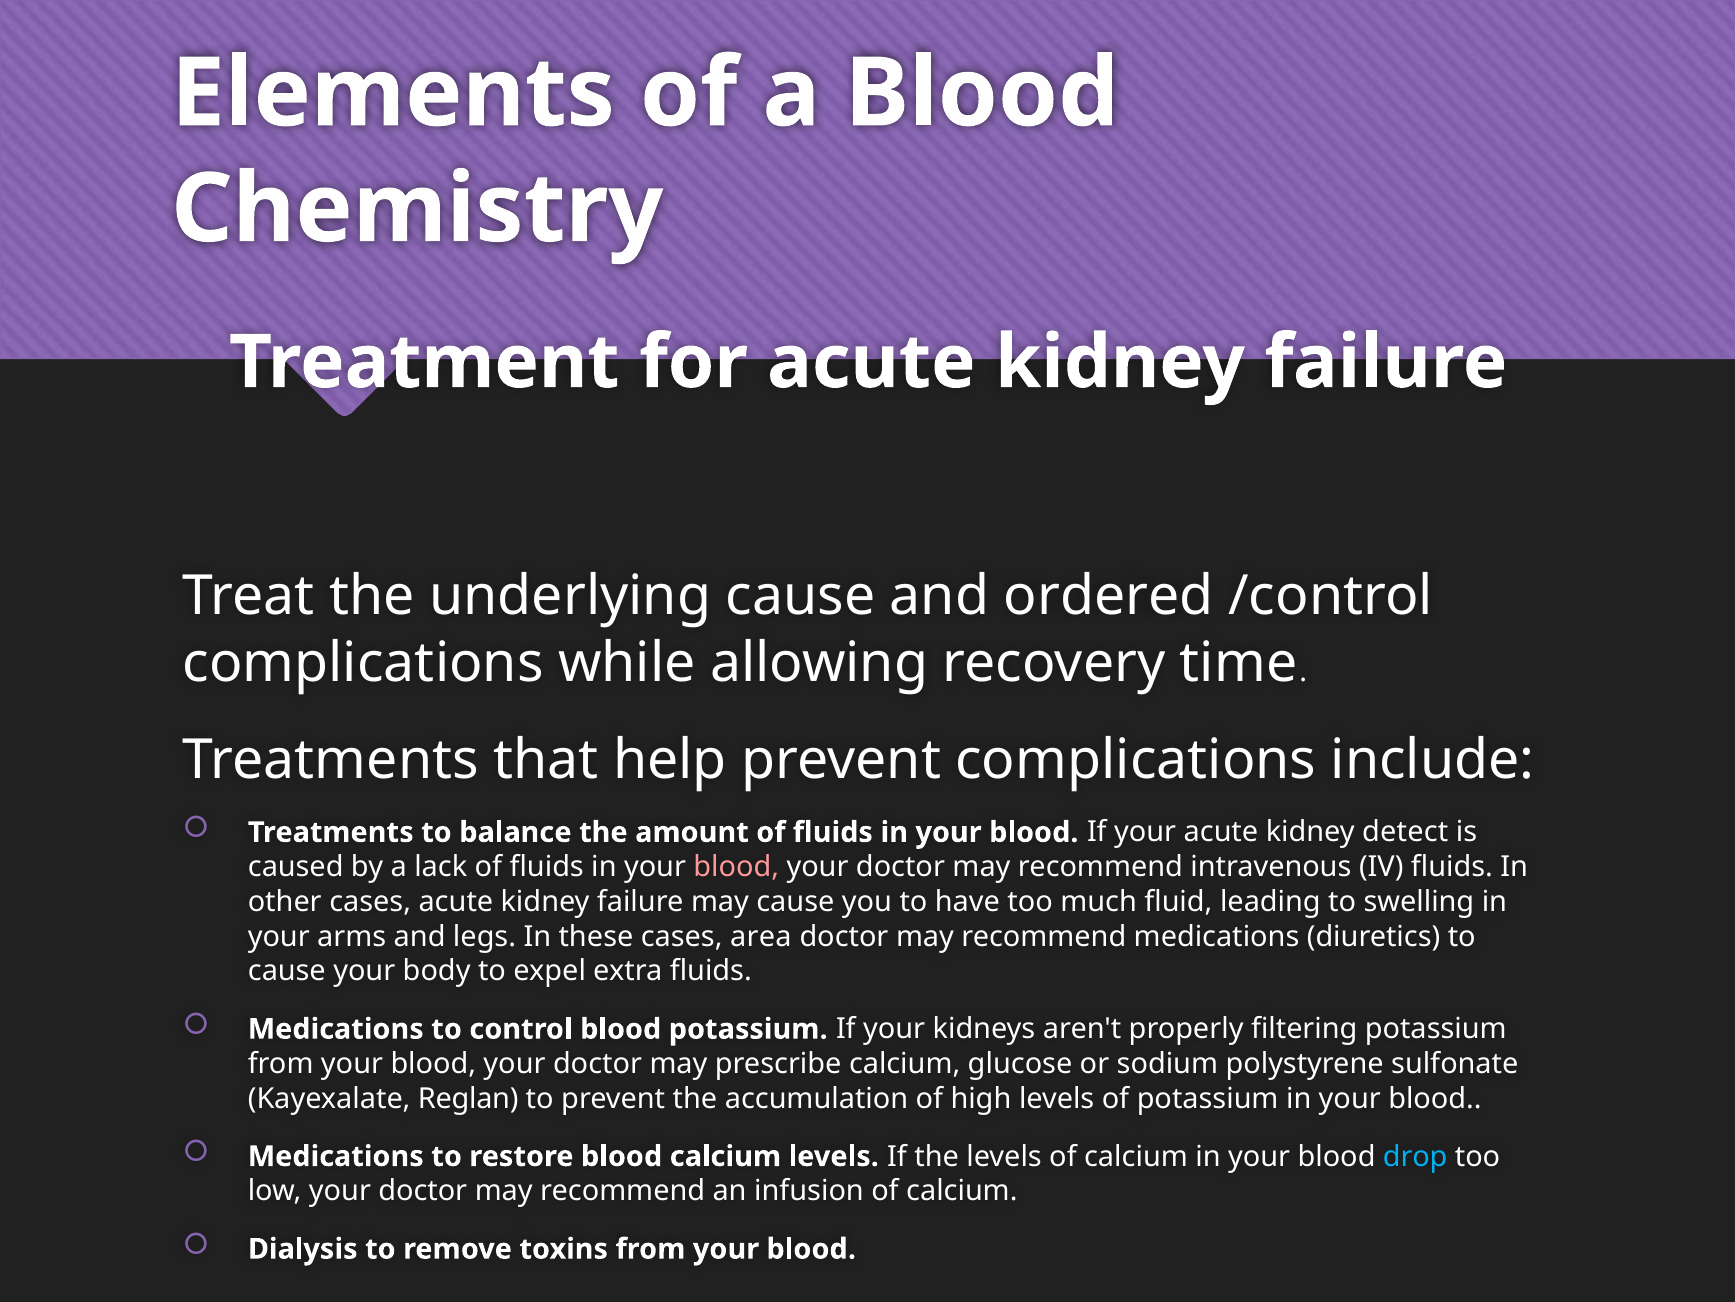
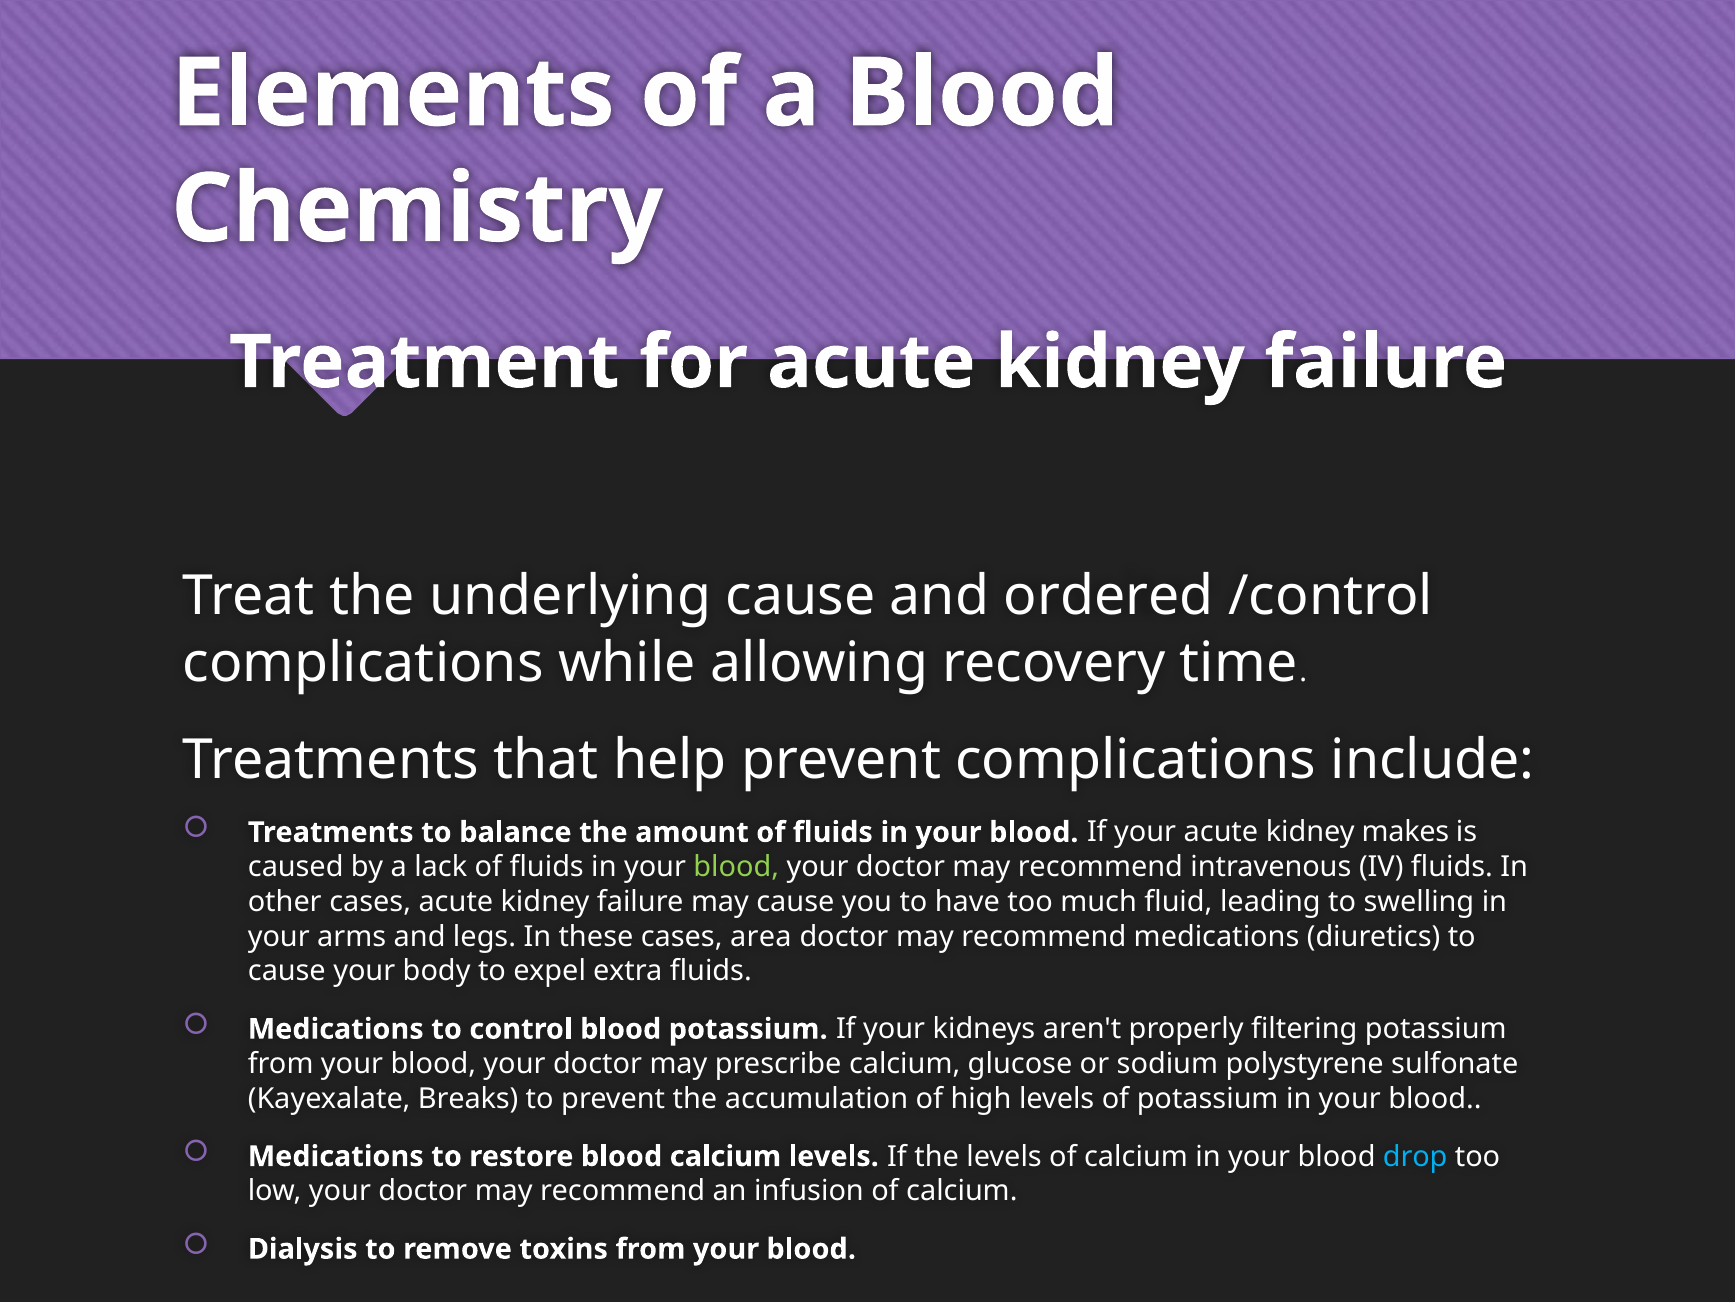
detect: detect -> makes
blood at (736, 867) colour: pink -> light green
Reglan: Reglan -> Breaks
